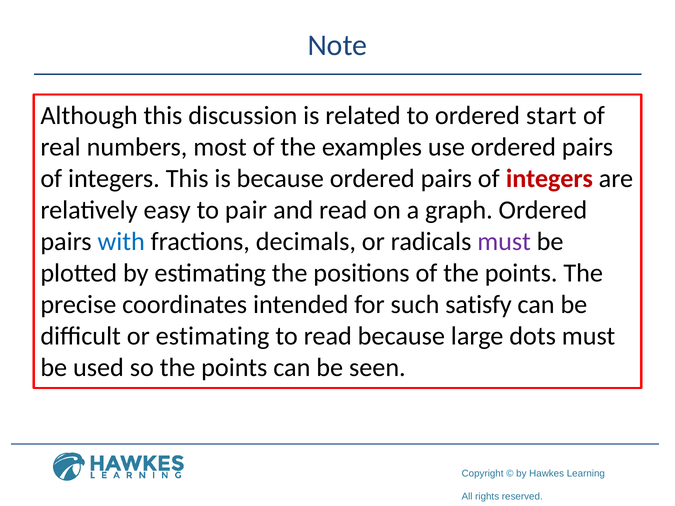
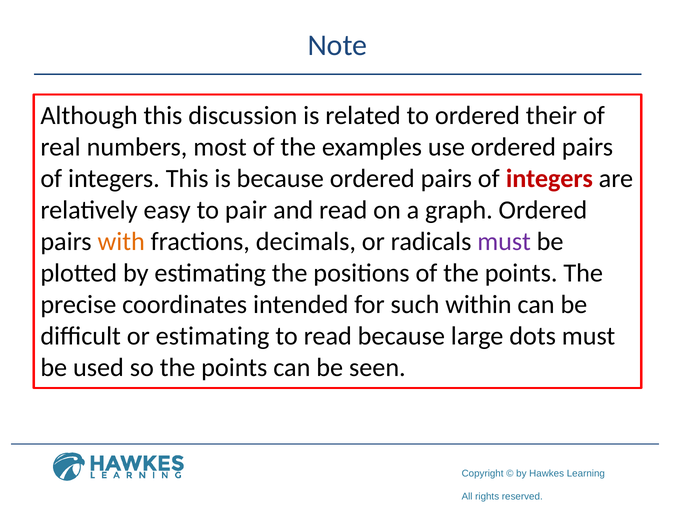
start: start -> their
with colour: blue -> orange
satisfy: satisfy -> within
